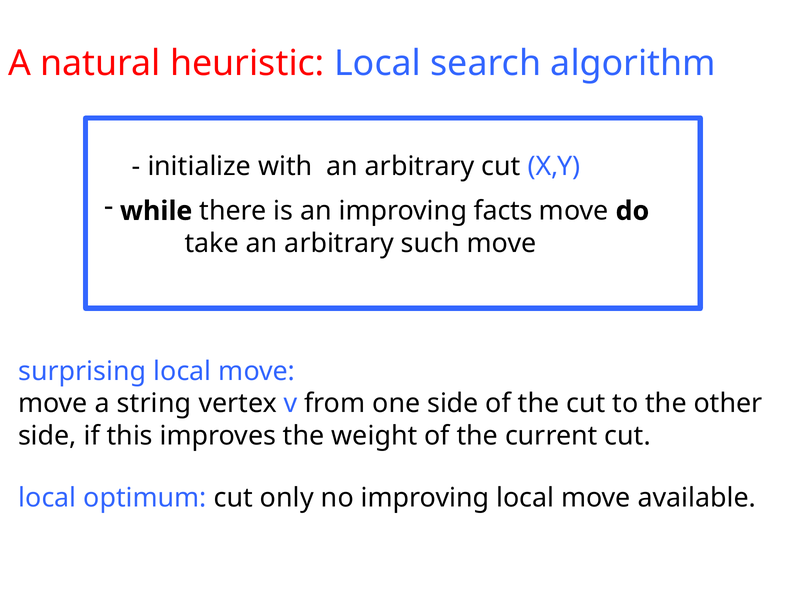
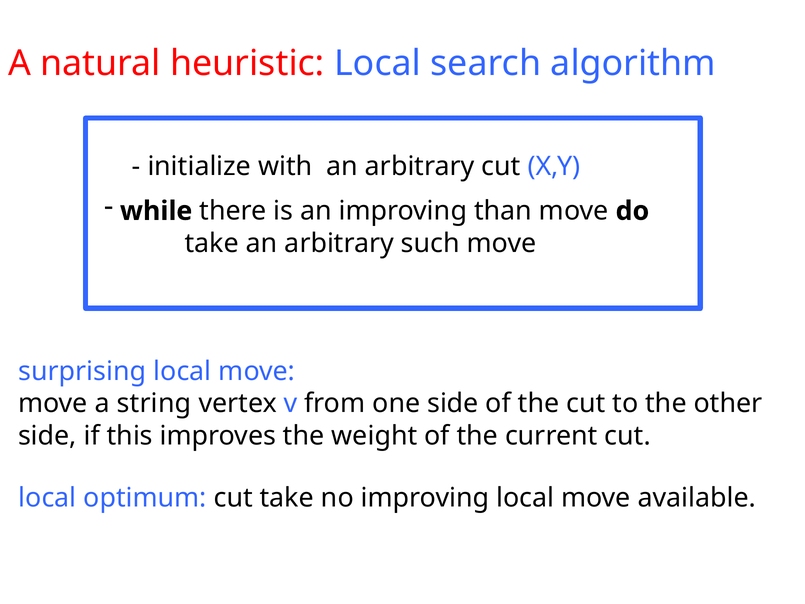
facts: facts -> than
cut only: only -> take
